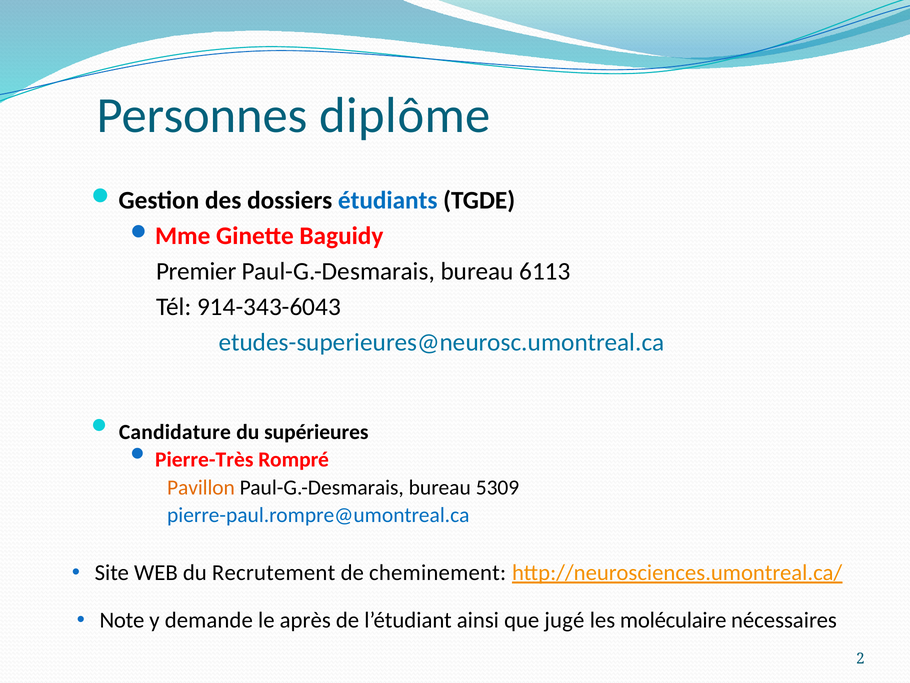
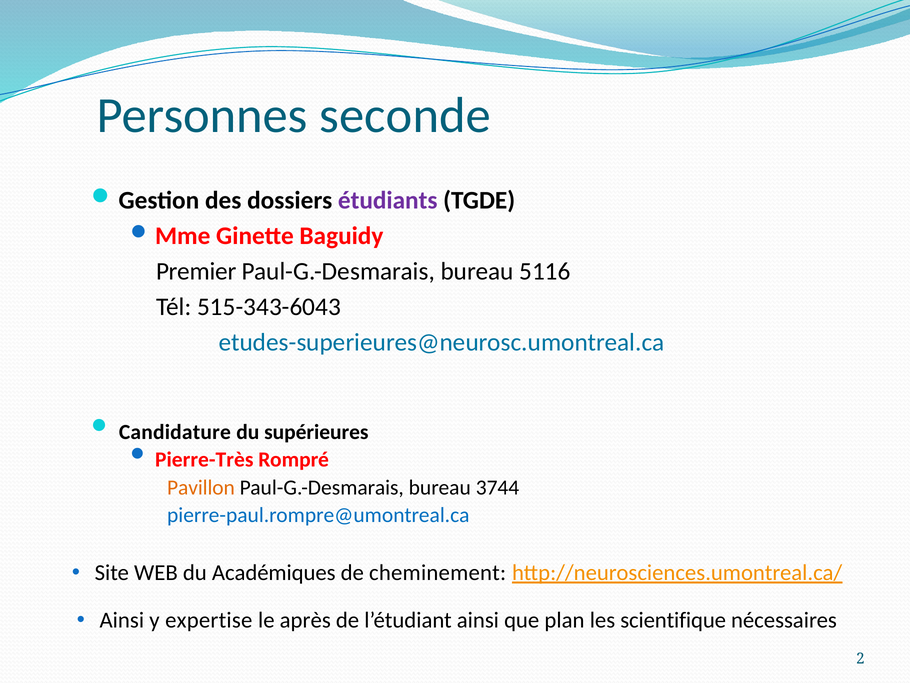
diplôme: diplôme -> seconde
étudiants colour: blue -> purple
6113: 6113 -> 5116
914-343-6043: 914-343-6043 -> 515-343-6043
5309: 5309 -> 3744
Recrutement: Recrutement -> Académiques
Note at (122, 620): Note -> Ainsi
demande: demande -> expertise
jugé: jugé -> plan
moléculaire: moléculaire -> scientifique
